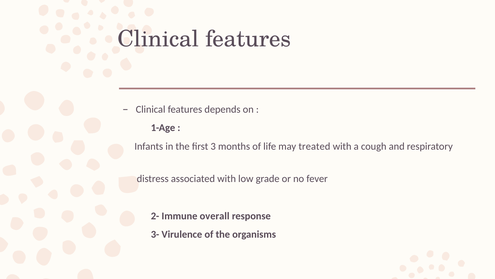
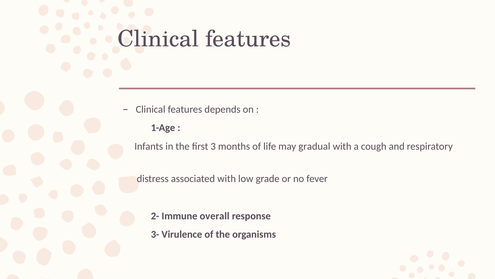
treated: treated -> gradual
